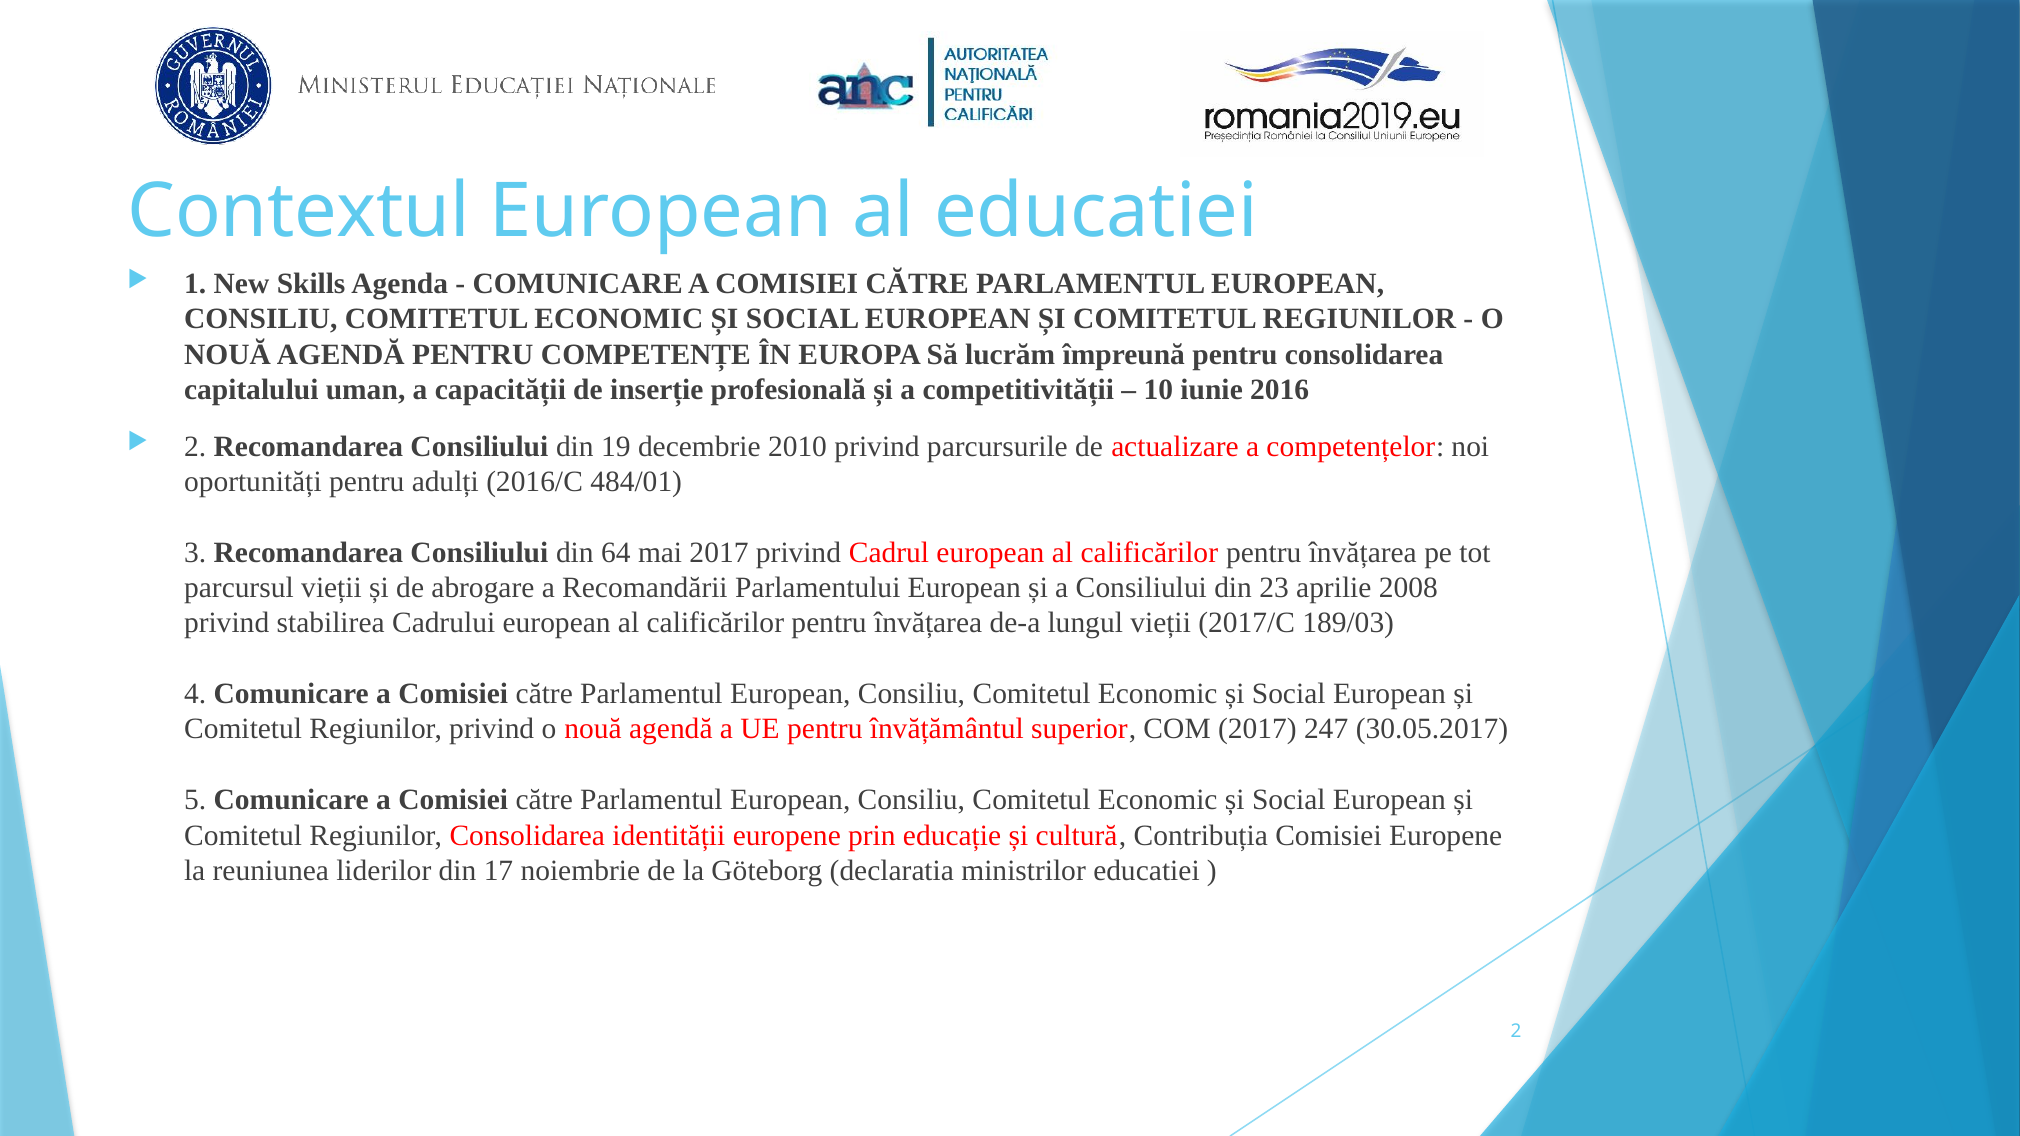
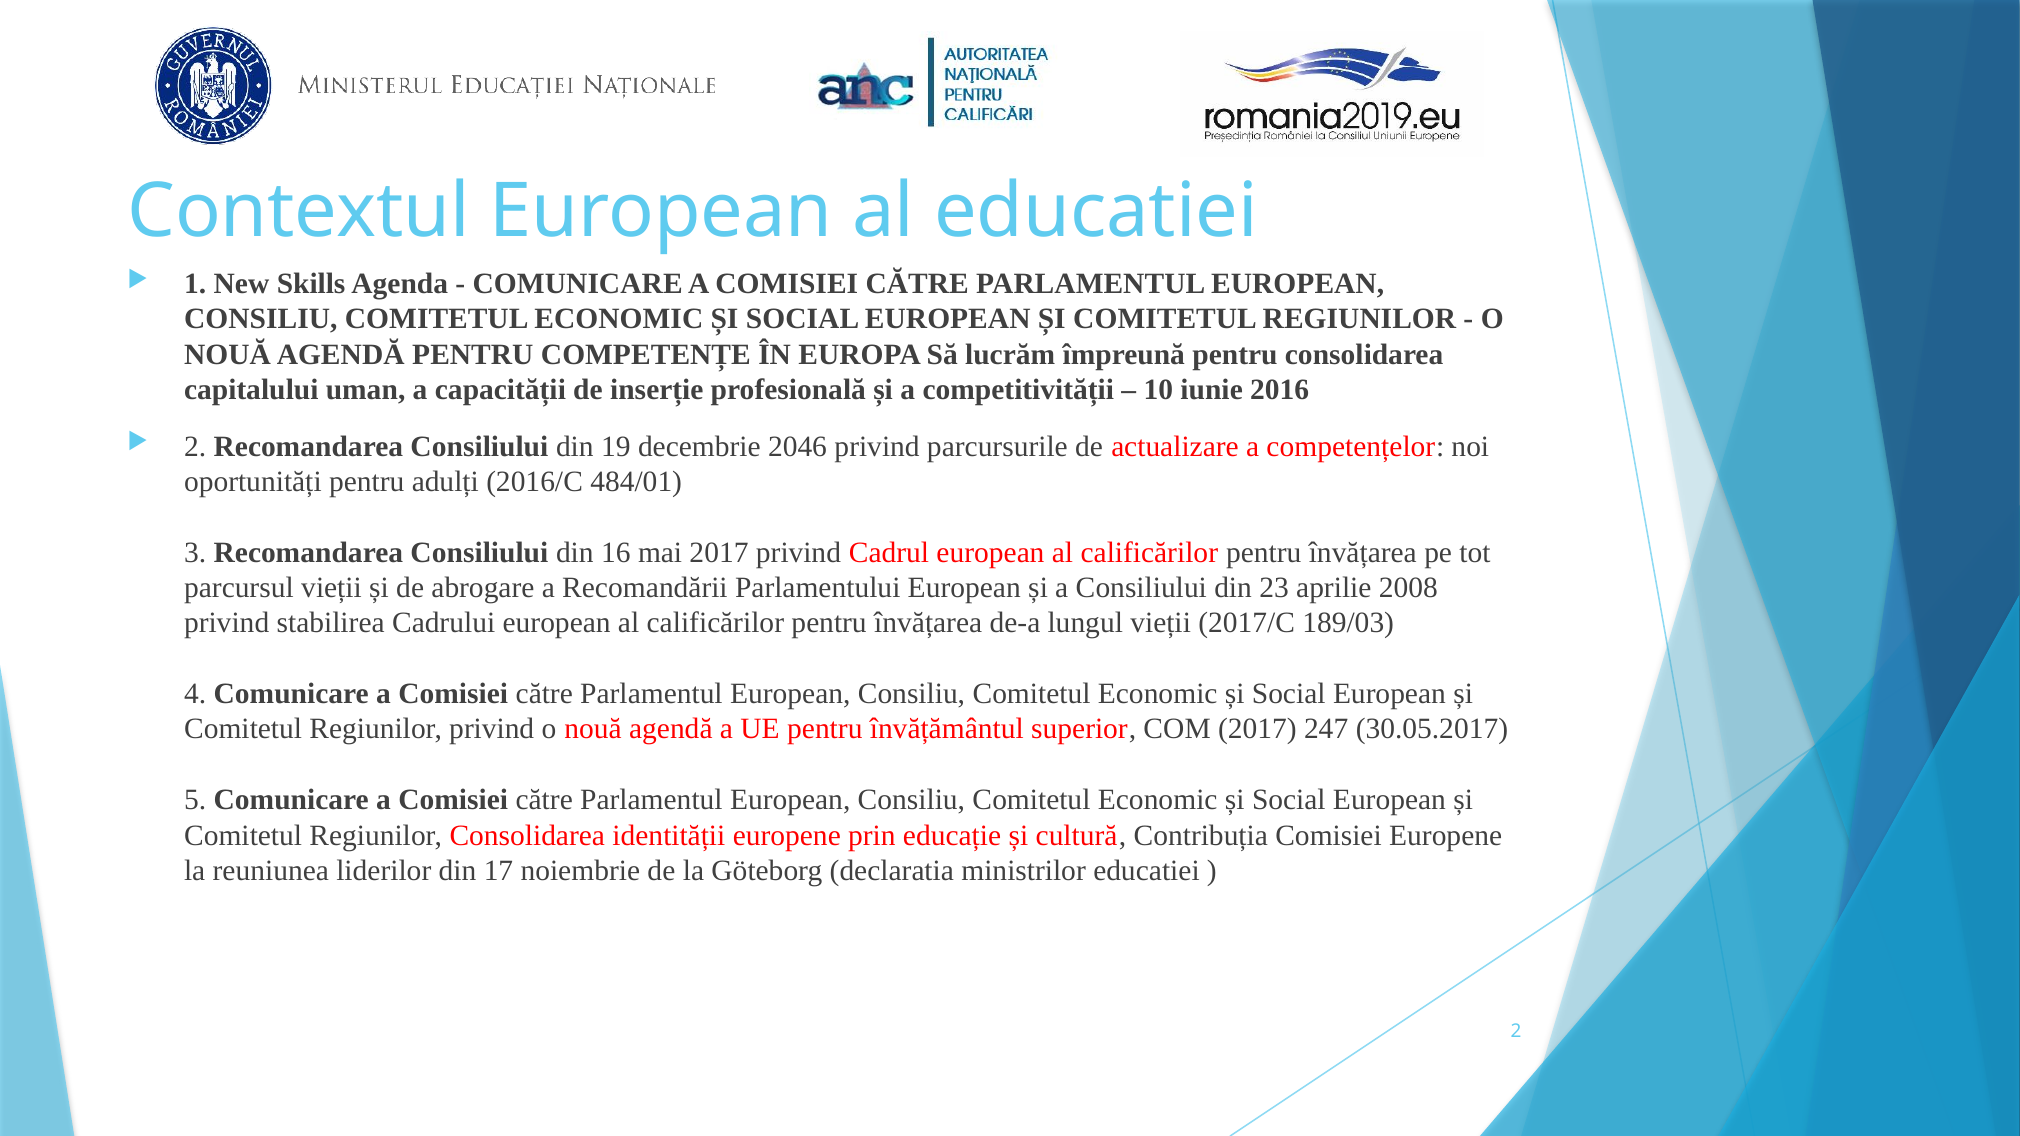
2010: 2010 -> 2046
64: 64 -> 16
